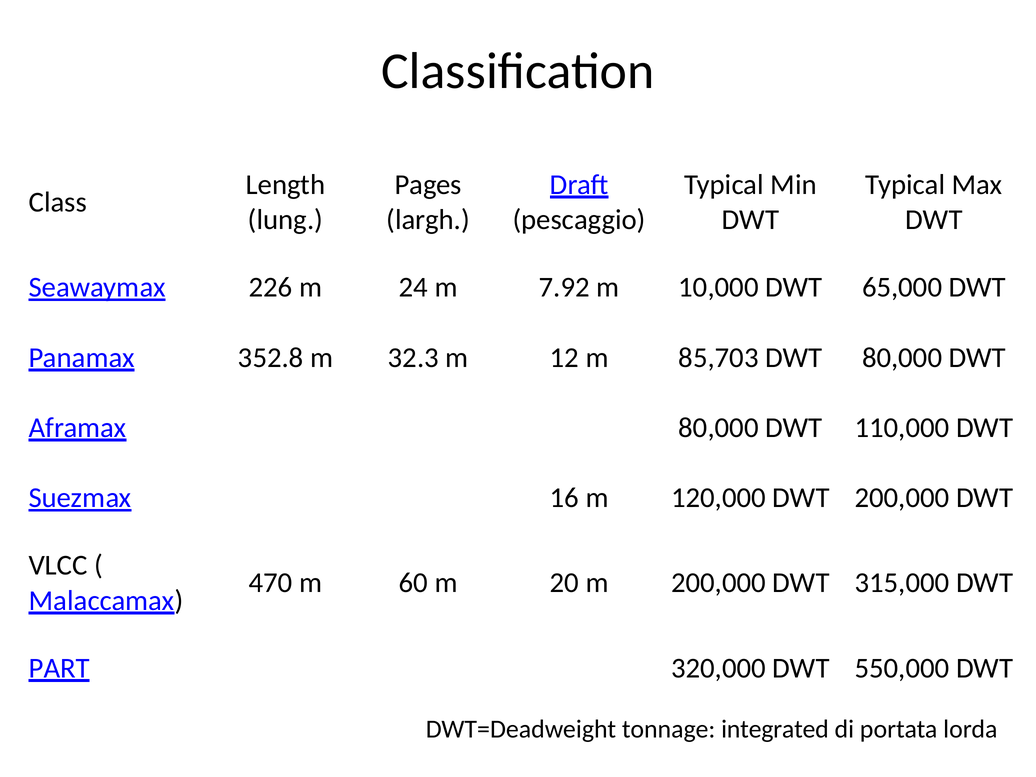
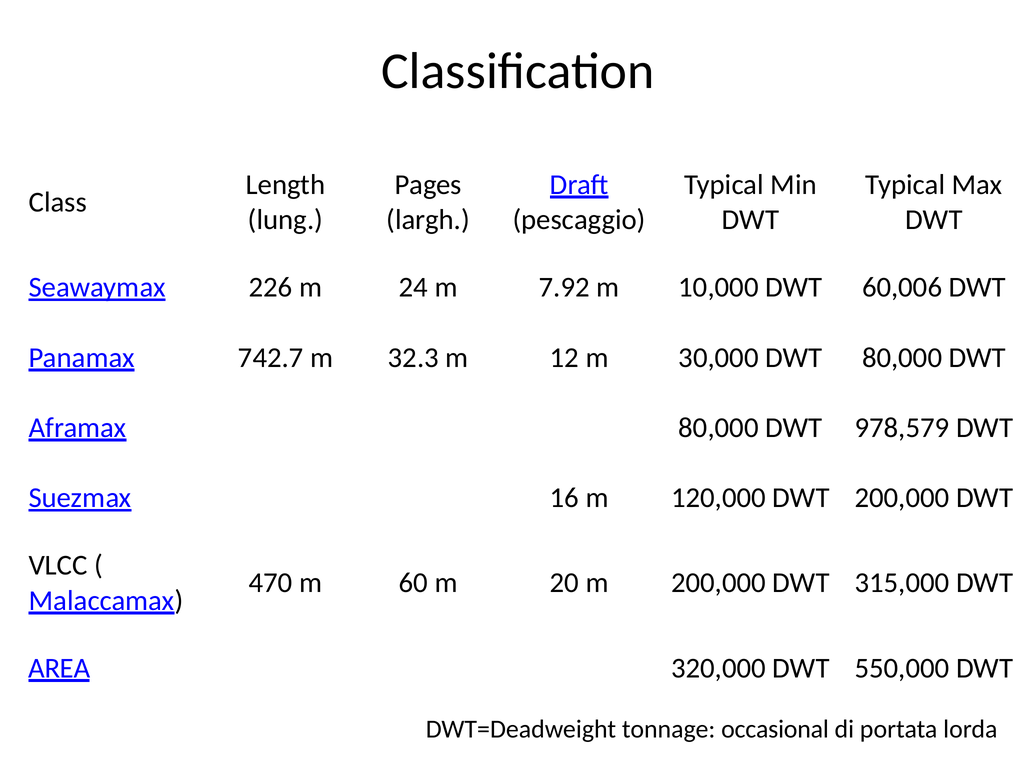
65,000: 65,000 -> 60,006
352.8: 352.8 -> 742.7
85,703: 85,703 -> 30,000
110,000: 110,000 -> 978,579
PART: PART -> AREA
integrated: integrated -> occasional
